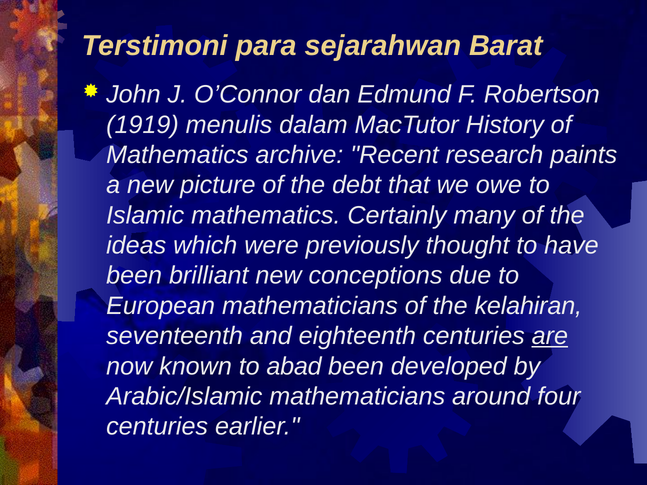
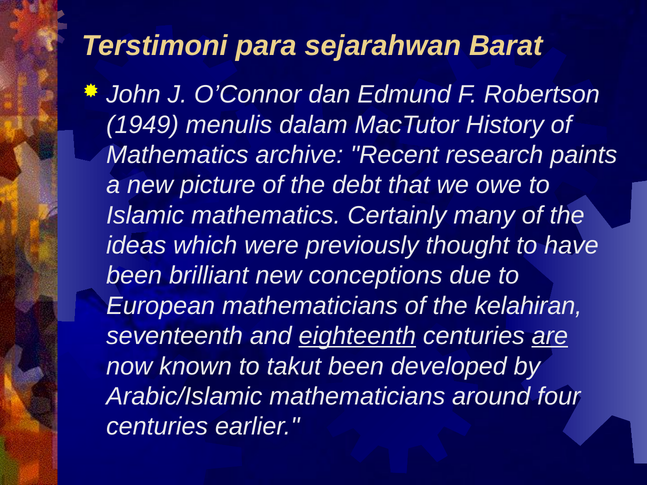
1919: 1919 -> 1949
eighteenth underline: none -> present
abad: abad -> takut
